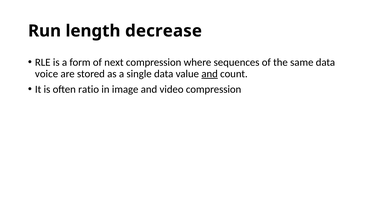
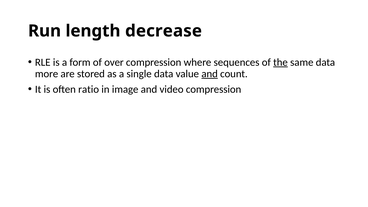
next: next -> over
the underline: none -> present
voice: voice -> more
